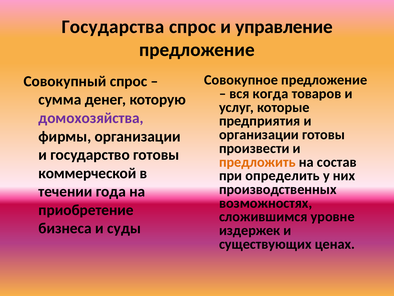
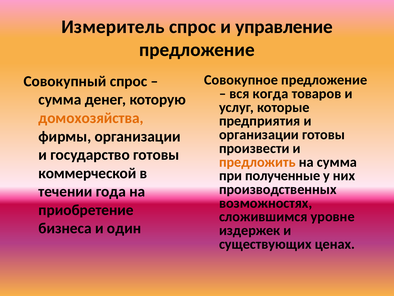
Государства: Государства -> Измеритель
домохозяйства colour: purple -> orange
на состав: состав -> сумма
определить: определить -> полученные
суды: суды -> один
